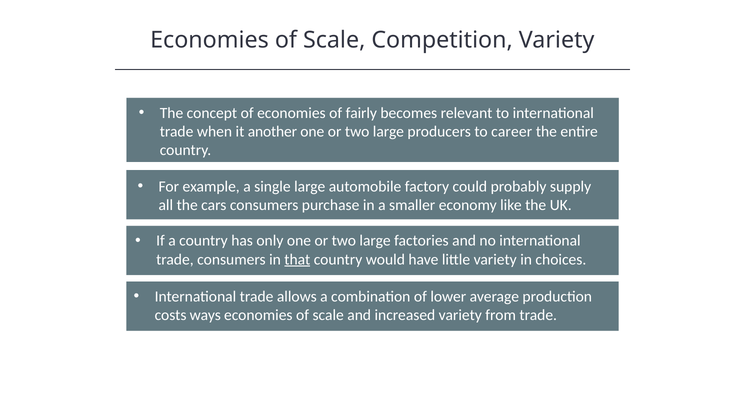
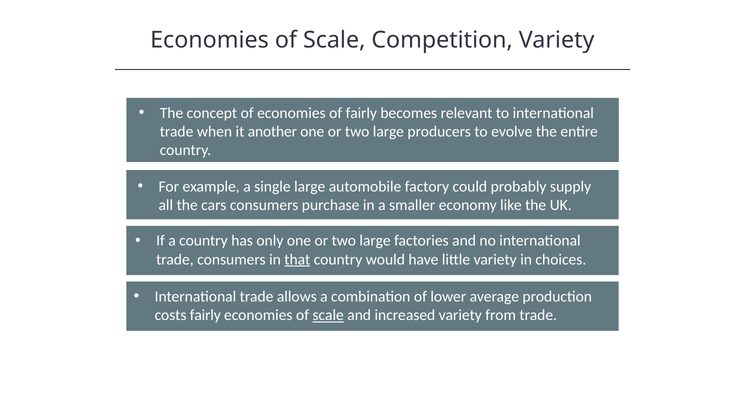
career: career -> evolve
costs ways: ways -> fairly
scale at (328, 315) underline: none -> present
